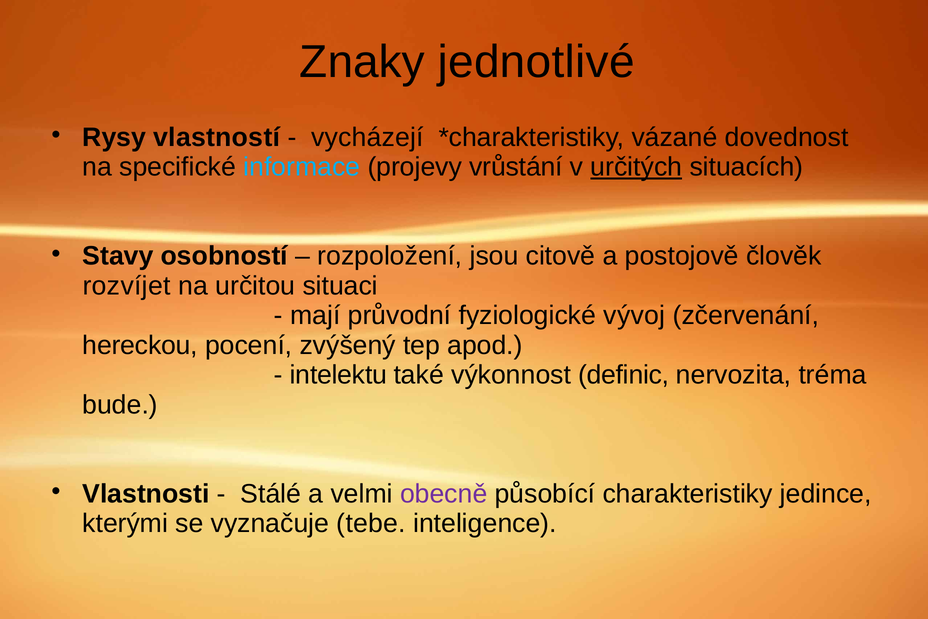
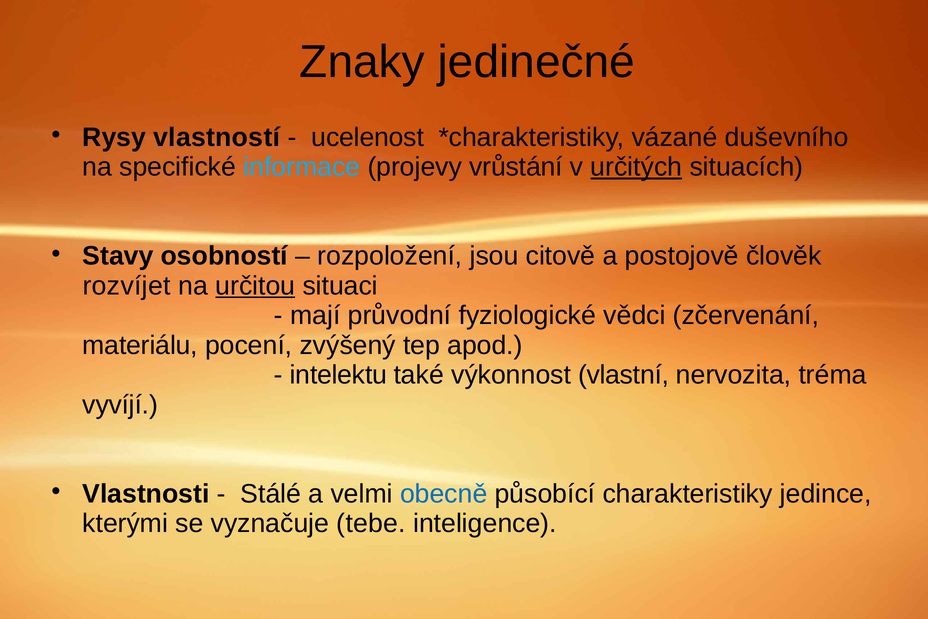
jednotlivé: jednotlivé -> jedinečné
vycházejí: vycházejí -> ucelenost
dovednost: dovednost -> duševního
určitou underline: none -> present
vývoj: vývoj -> vědci
hereckou: hereckou -> materiálu
definic: definic -> vlastní
bude: bude -> vyvíjí
obecně colour: purple -> blue
